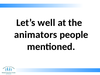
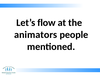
well: well -> flow
